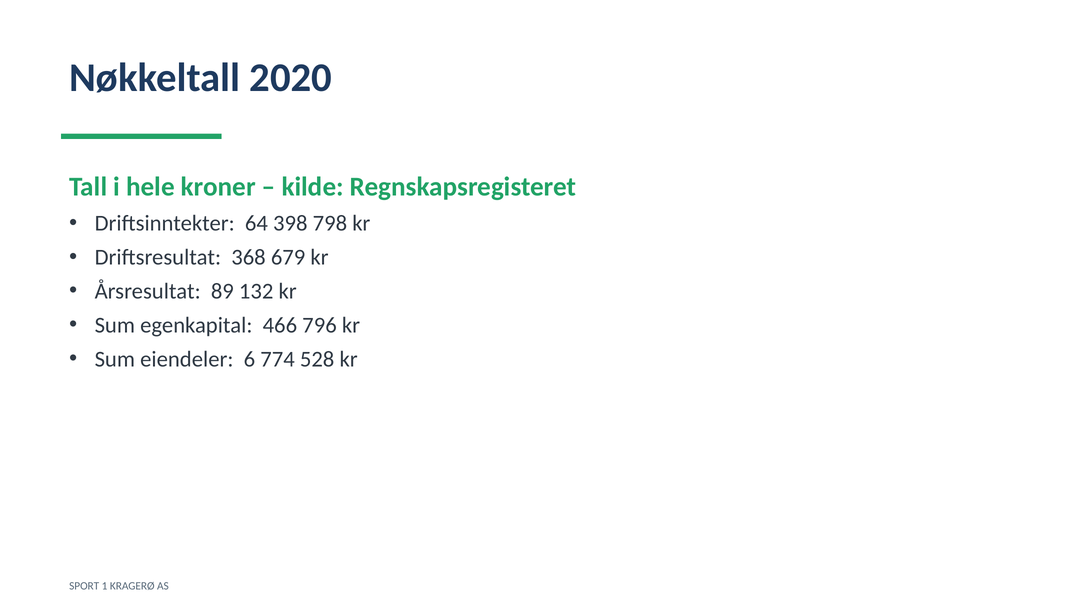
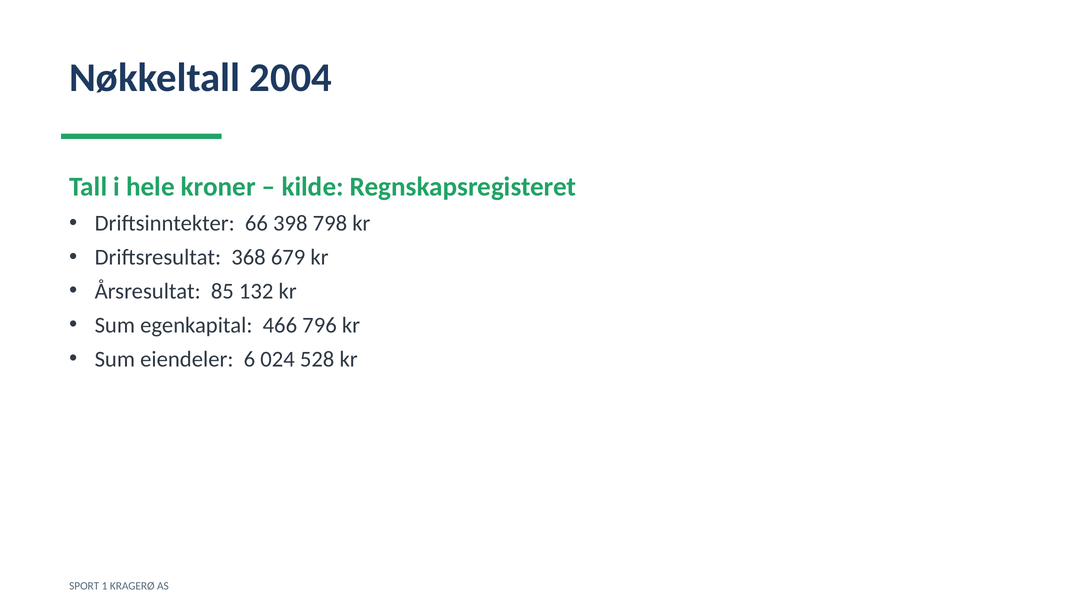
2020: 2020 -> 2004
64: 64 -> 66
89: 89 -> 85
774: 774 -> 024
